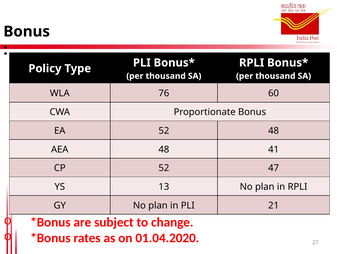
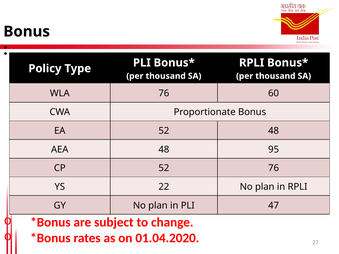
41: 41 -> 95
52 47: 47 -> 76
13: 13 -> 22
21: 21 -> 47
